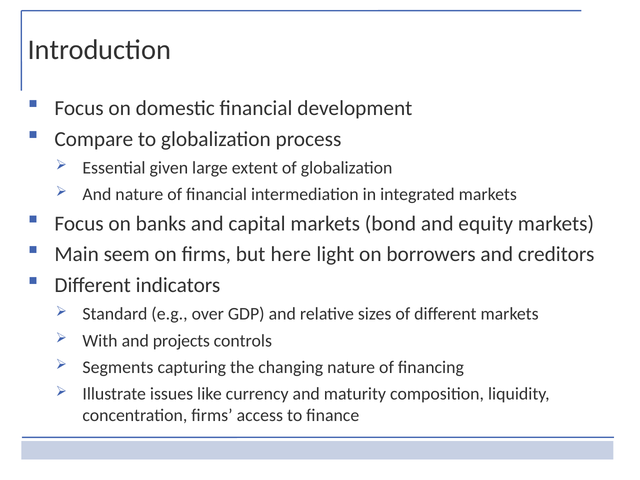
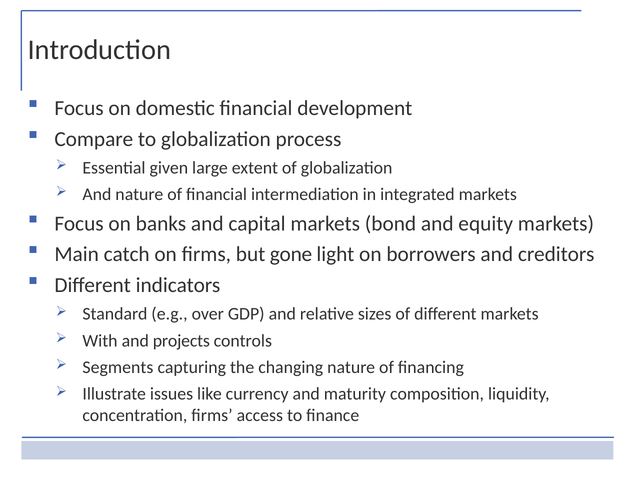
seem: seem -> catch
here: here -> gone
